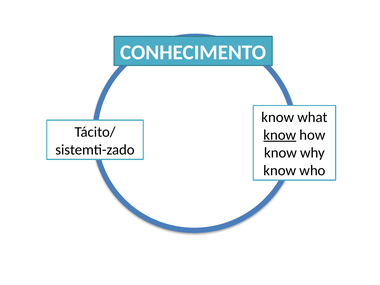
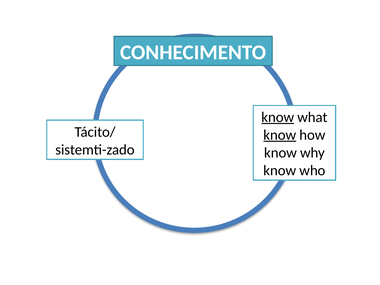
know at (278, 117) underline: none -> present
